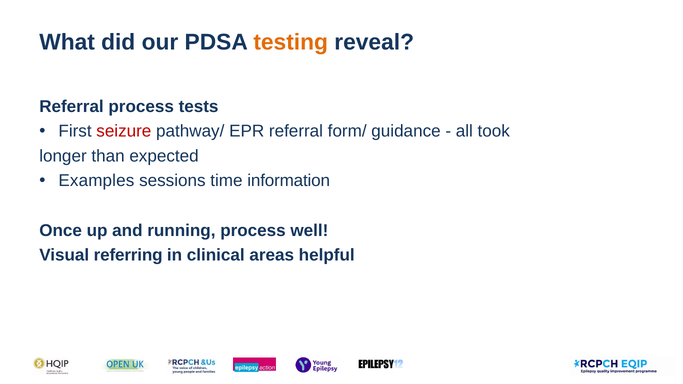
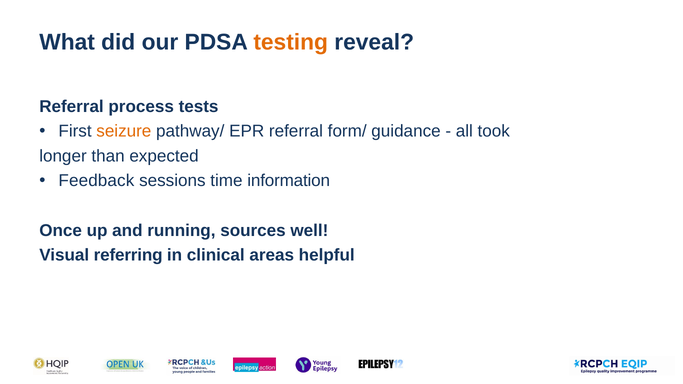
seizure colour: red -> orange
Examples: Examples -> Feedback
running process: process -> sources
